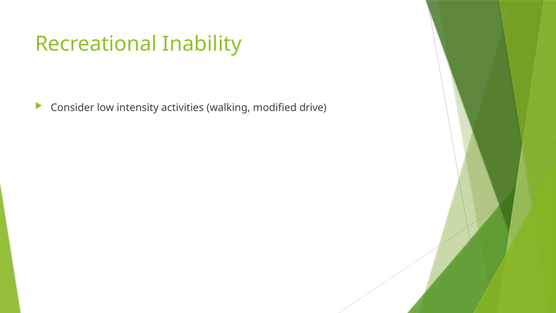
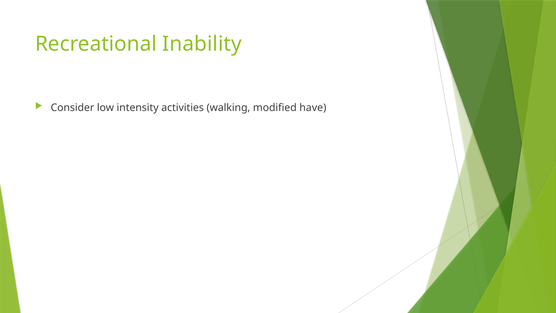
drive: drive -> have
